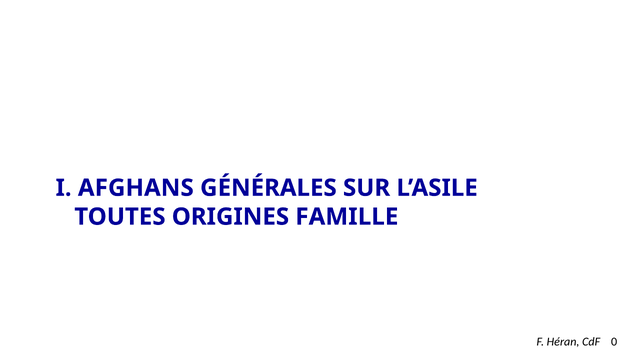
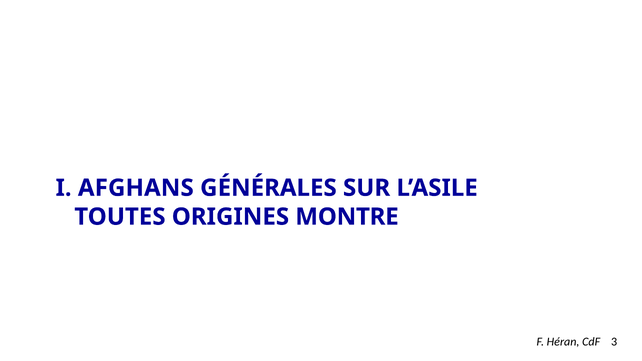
FAMILLE: FAMILLE -> MONTRE
0: 0 -> 3
